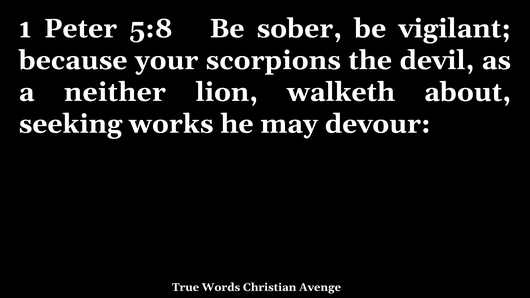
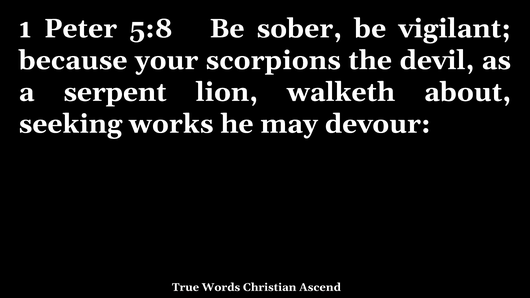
neither: neither -> serpent
Avenge: Avenge -> Ascend
